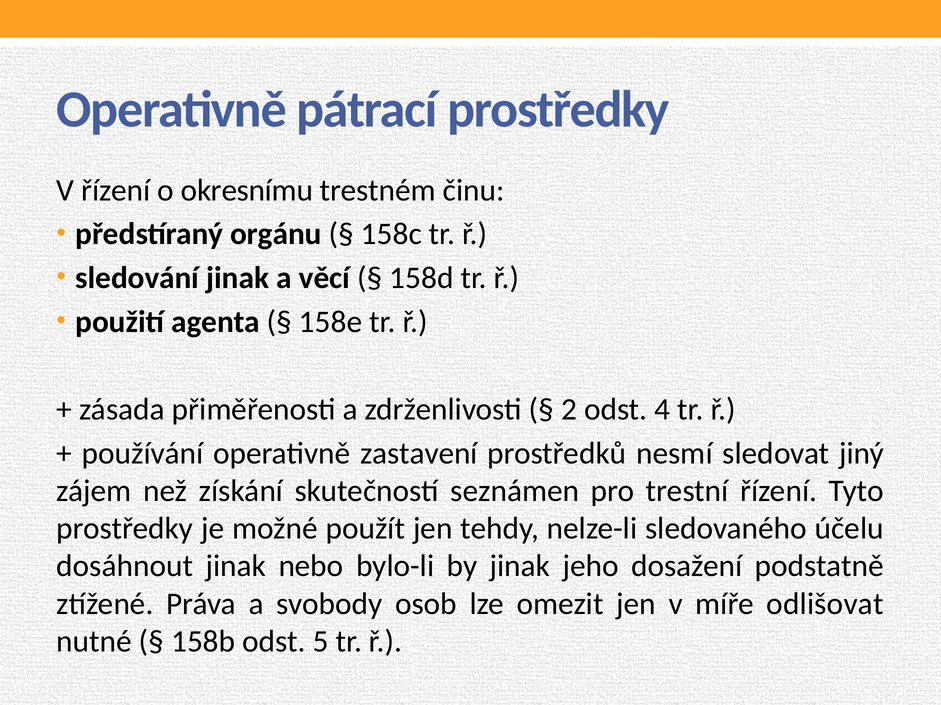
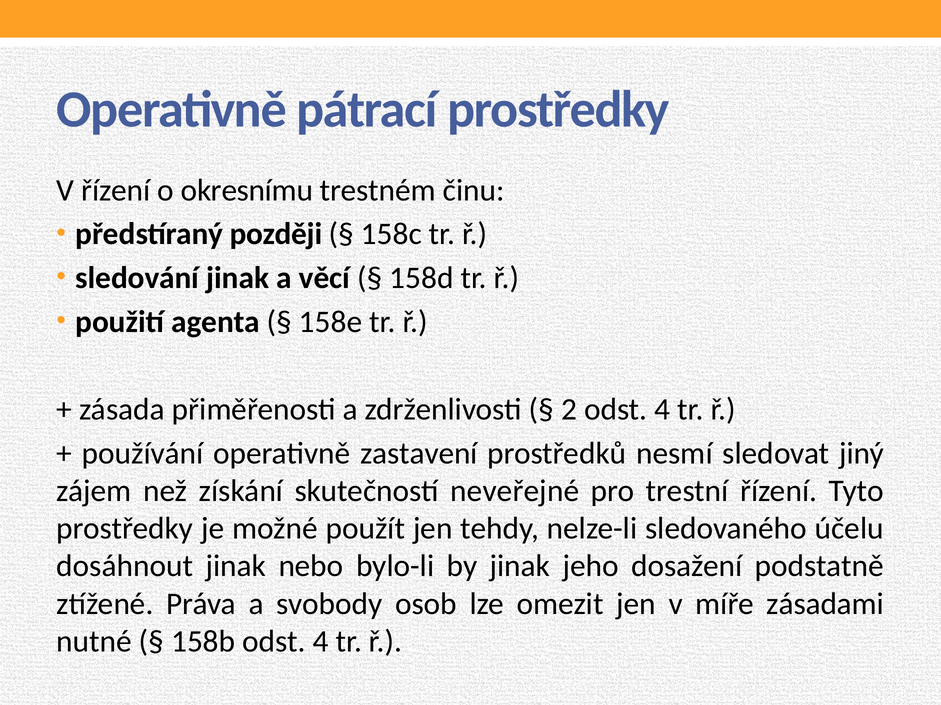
orgánu: orgánu -> později
seznámen: seznámen -> neveřejné
odlišovat: odlišovat -> zásadami
158b odst 5: 5 -> 4
